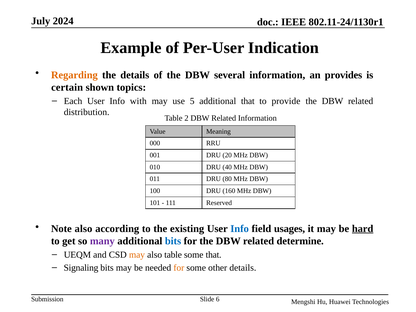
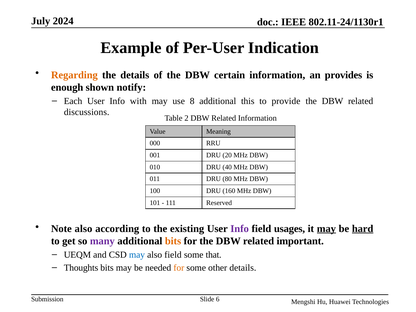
several: several -> certain
certain: certain -> enough
topics: topics -> notify
5: 5 -> 8
additional that: that -> this
distribution: distribution -> discussions
Info at (240, 229) colour: blue -> purple
may at (326, 229) underline: none -> present
bits at (173, 241) colour: blue -> orange
determine: determine -> important
may at (137, 255) colour: orange -> blue
also table: table -> field
Signaling: Signaling -> Thoughts
